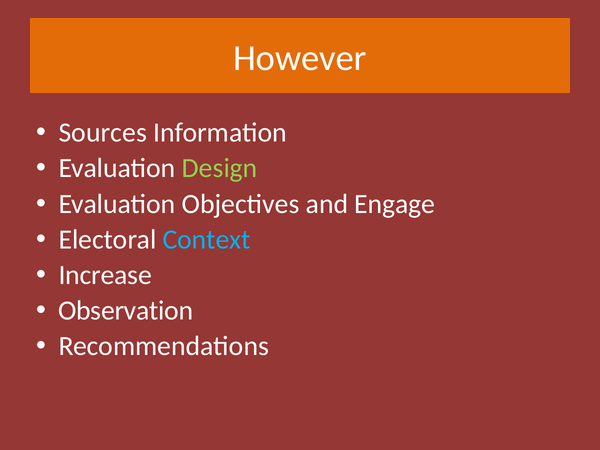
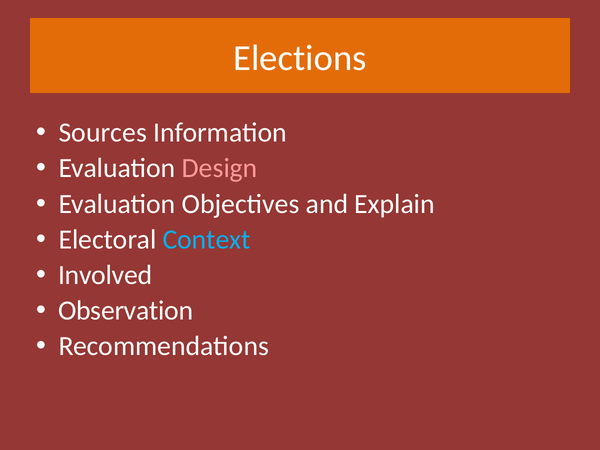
However: However -> Elections
Design colour: light green -> pink
Engage: Engage -> Explain
Increase: Increase -> Involved
